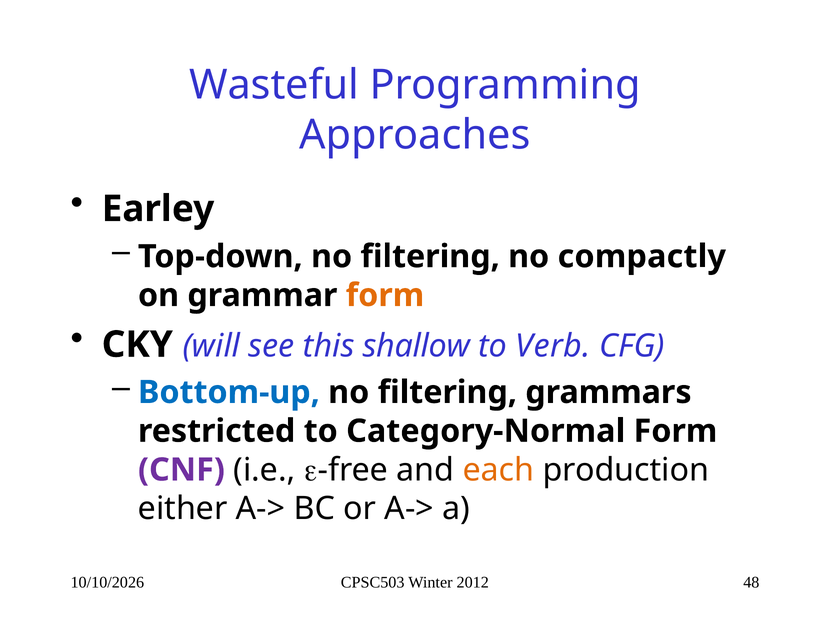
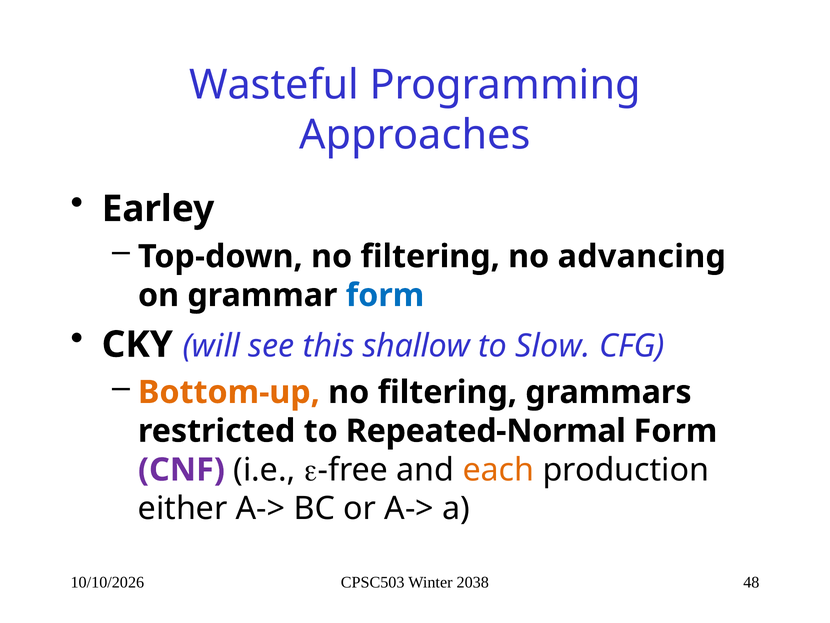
compactly: compactly -> advancing
form at (385, 295) colour: orange -> blue
Verb: Verb -> Slow
Bottom-up colour: blue -> orange
Category-Normal: Category-Normal -> Repeated-Normal
2012: 2012 -> 2038
